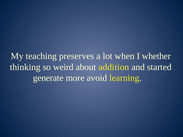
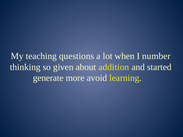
preserves: preserves -> questions
whether: whether -> number
weird: weird -> given
